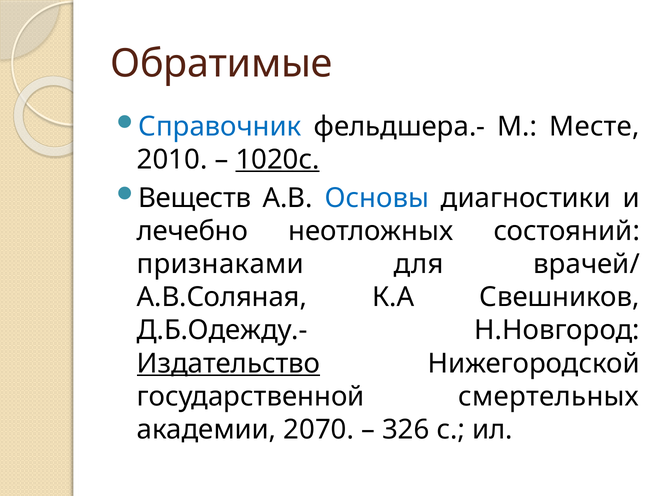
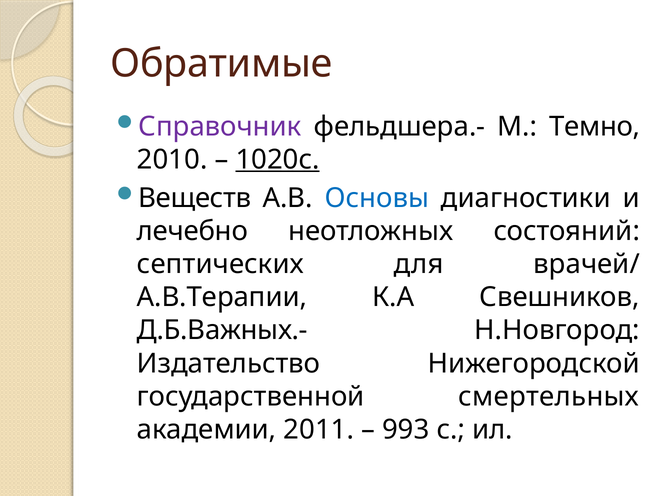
Справочник colour: blue -> purple
Месте: Месте -> Темно
признаками: признаками -> септических
А.В.Соляная: А.В.Соляная -> А.В.Терапии
Д.Б.Одежду.-: Д.Б.Одежду.- -> Д.Б.Важных.-
Издательство underline: present -> none
2070: 2070 -> 2011
326: 326 -> 993
